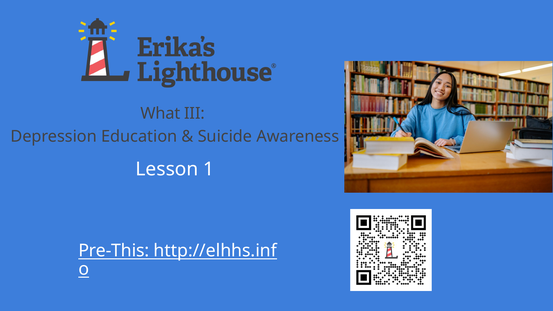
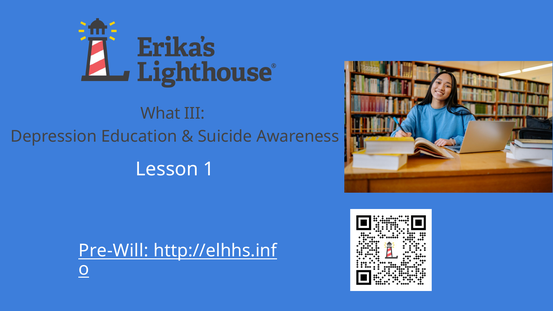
Pre-This: Pre-This -> Pre-Will
